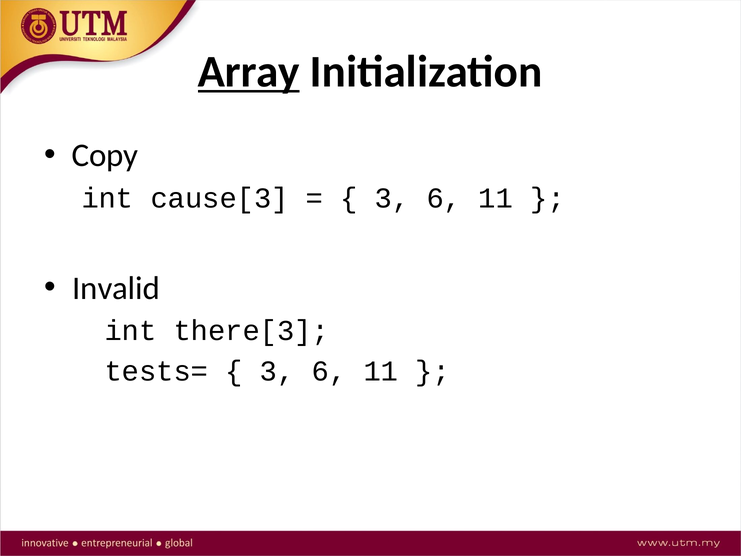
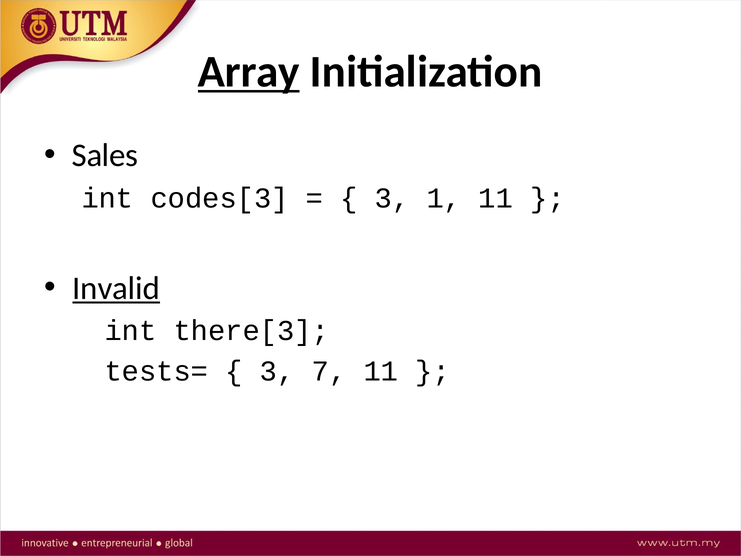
Copy: Copy -> Sales
cause[3: cause[3 -> codes[3
6 at (444, 198): 6 -> 1
Invalid underline: none -> present
6 at (329, 371): 6 -> 7
